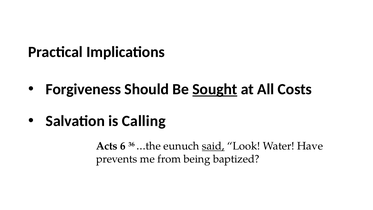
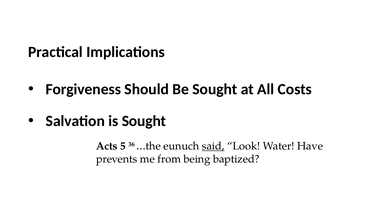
Sought at (215, 89) underline: present -> none
is Calling: Calling -> Sought
6: 6 -> 5
